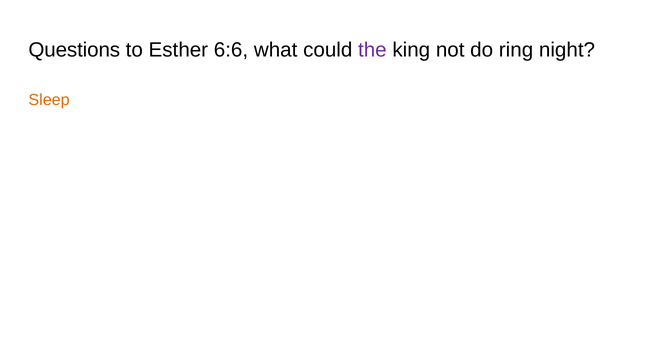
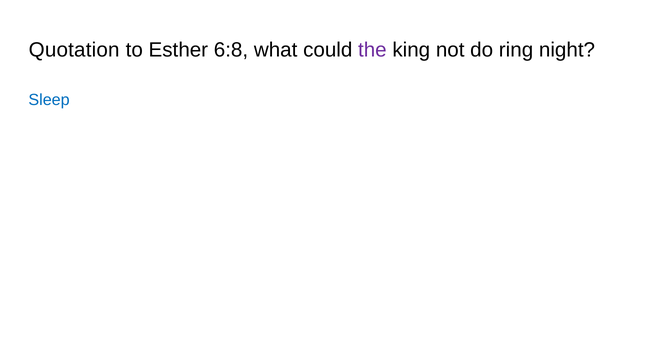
Questions: Questions -> Quotation
6:6: 6:6 -> 6:8
Sleep colour: orange -> blue
